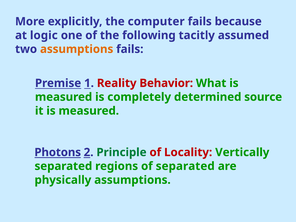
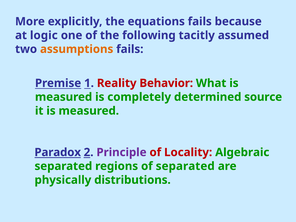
computer: computer -> equations
Photons: Photons -> Paradox
Principle colour: green -> purple
Vertically: Vertically -> Algebraic
physically assumptions: assumptions -> distributions
